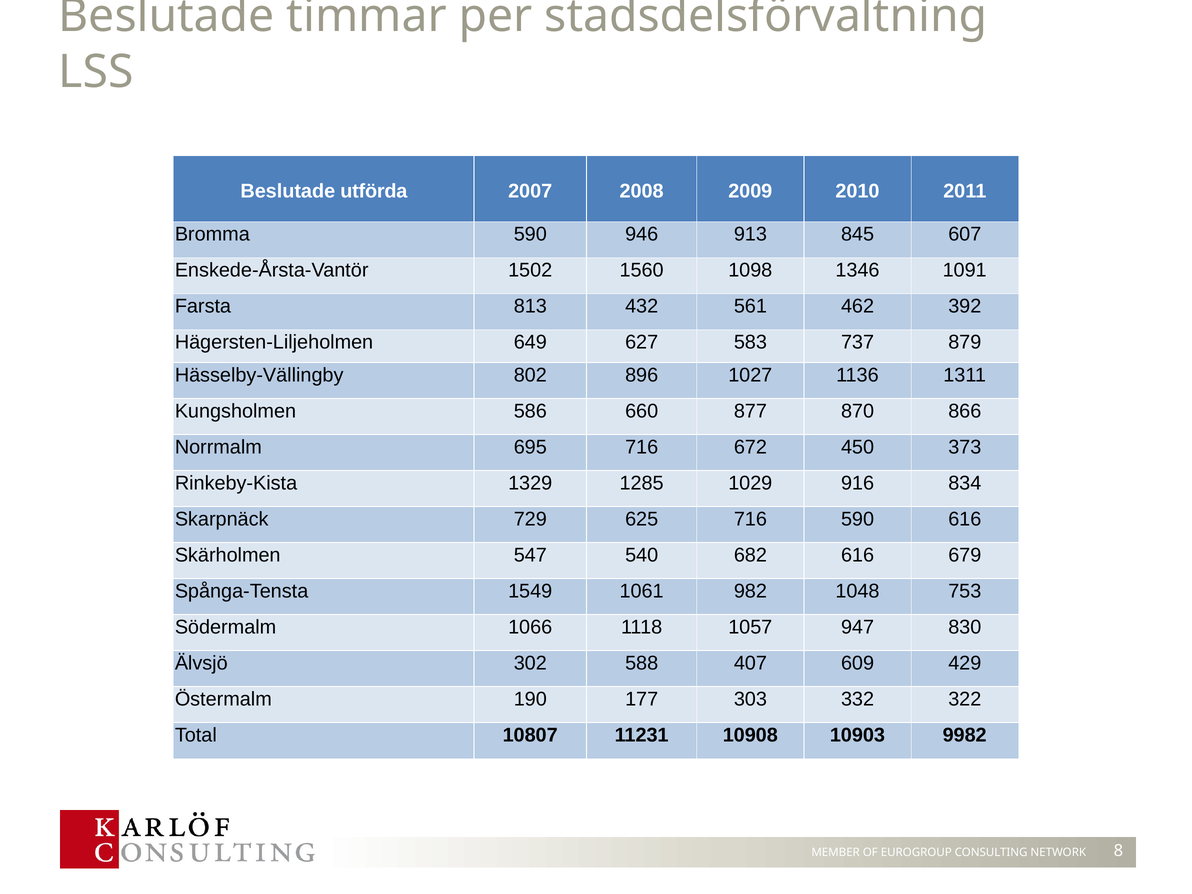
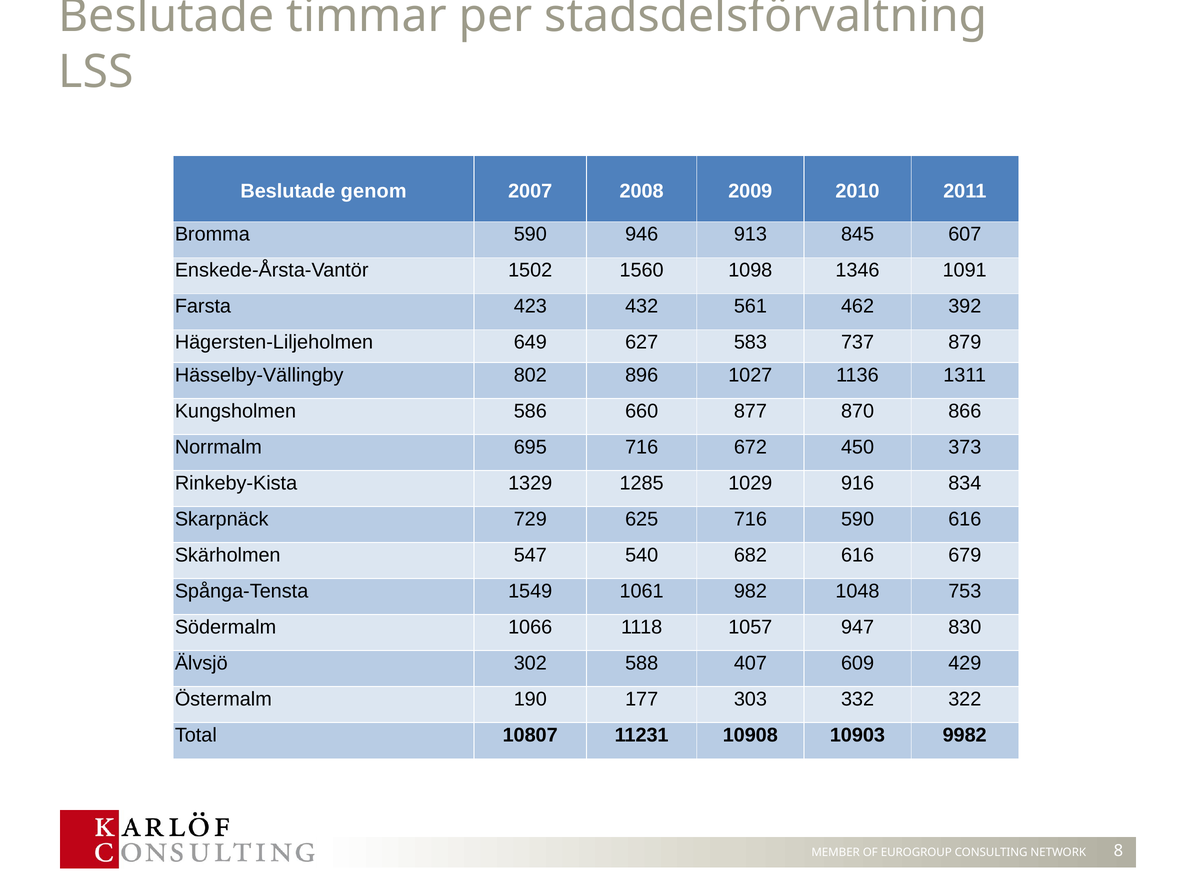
utförda: utförda -> genom
813: 813 -> 423
